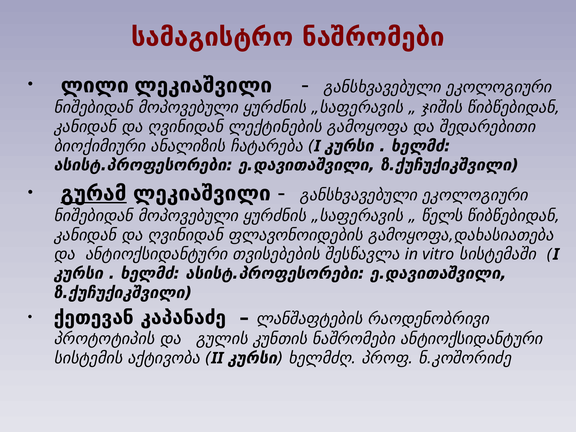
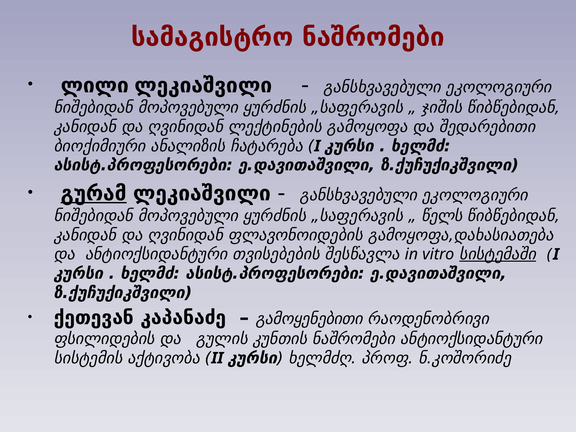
სისტემაში underline: none -> present
ლანშაფტების: ლანშაფტების -> გამოყენებითი
პროტოტიპის: პროტოტიპის -> ფსილიდების
